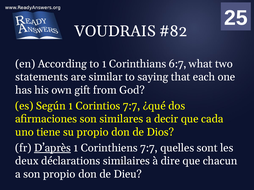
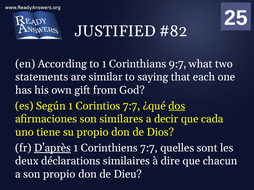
VOUDRAIS: VOUDRAIS -> JUSTIFIED
6:7: 6:7 -> 9:7
dos underline: none -> present
